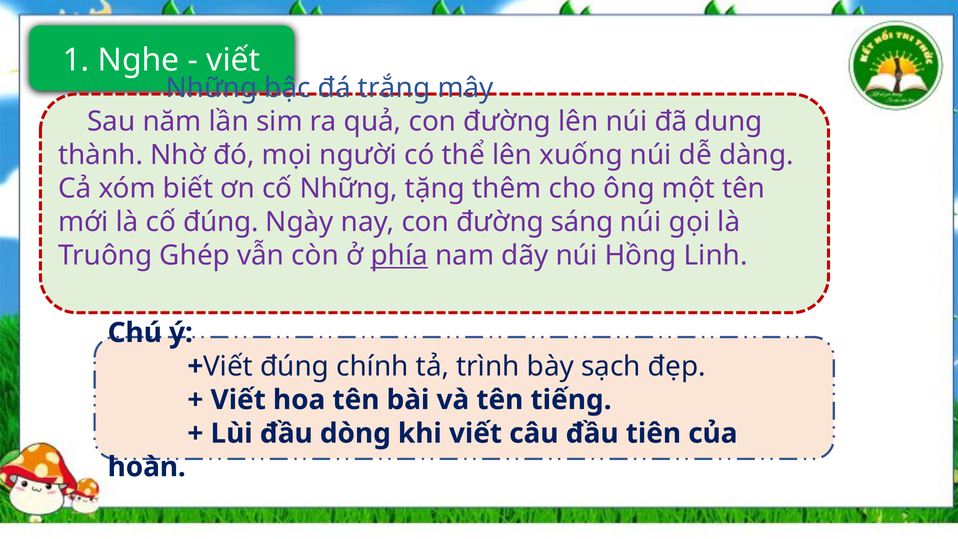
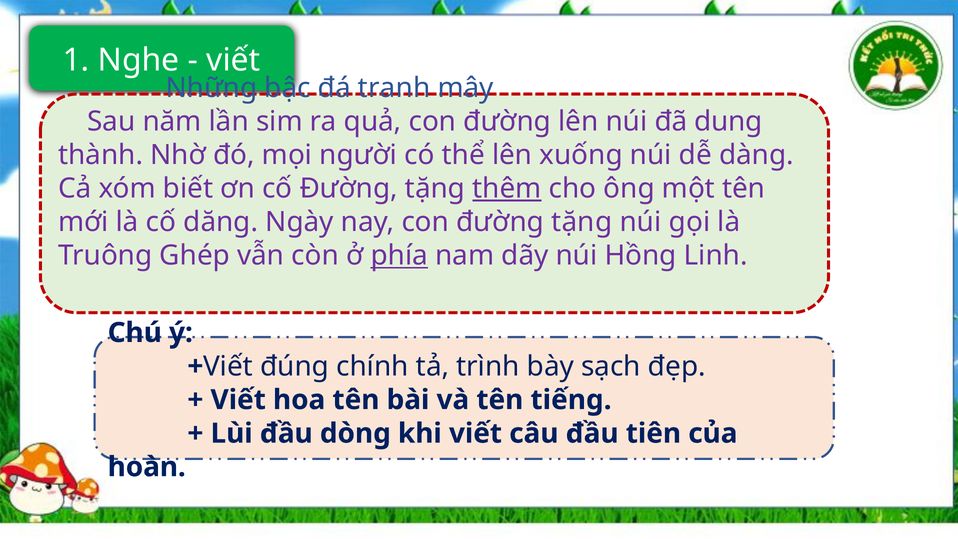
trắng: trắng -> tranh
cố Những: Những -> Đường
thêm underline: none -> present
cố đúng: đúng -> dăng
con đường sáng: sáng -> tặng
